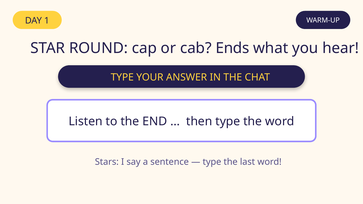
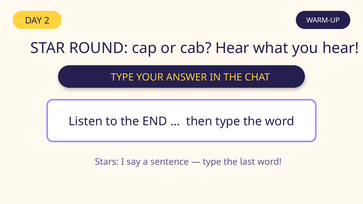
1: 1 -> 2
cab Ends: Ends -> Hear
